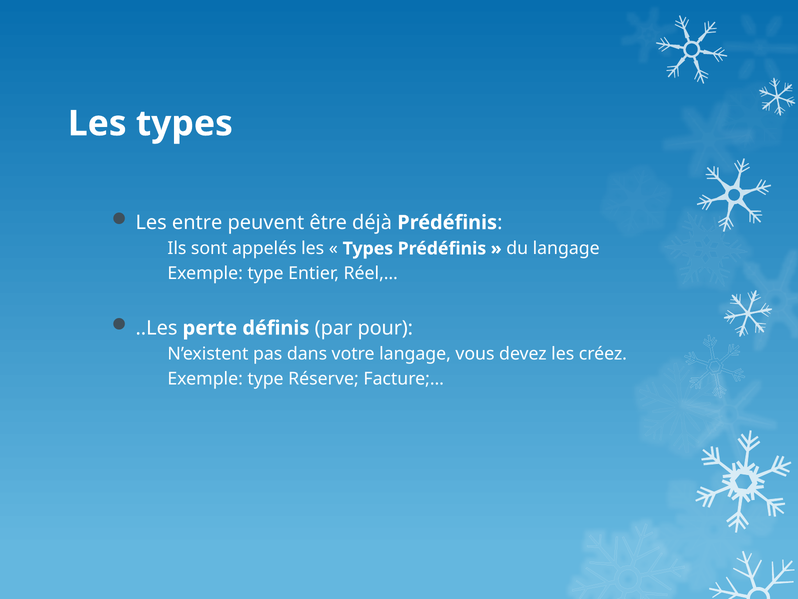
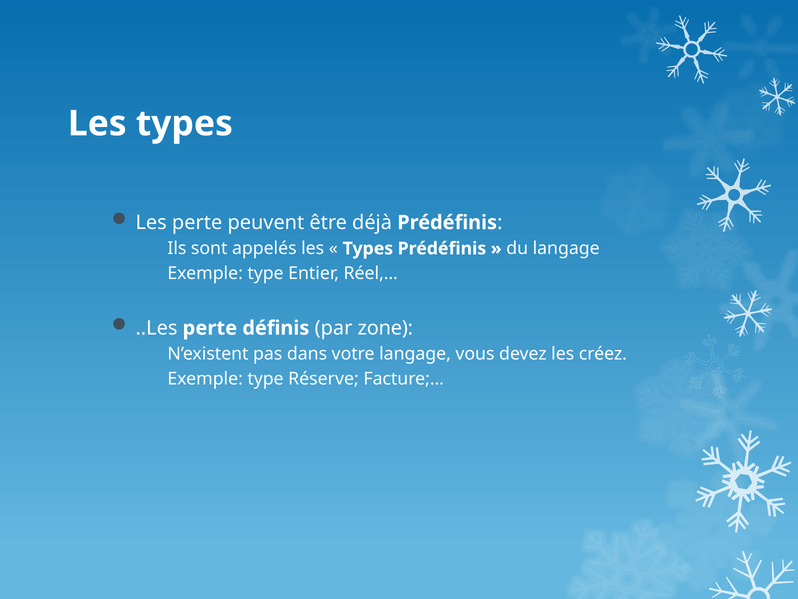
Les entre: entre -> perte
pour: pour -> zone
